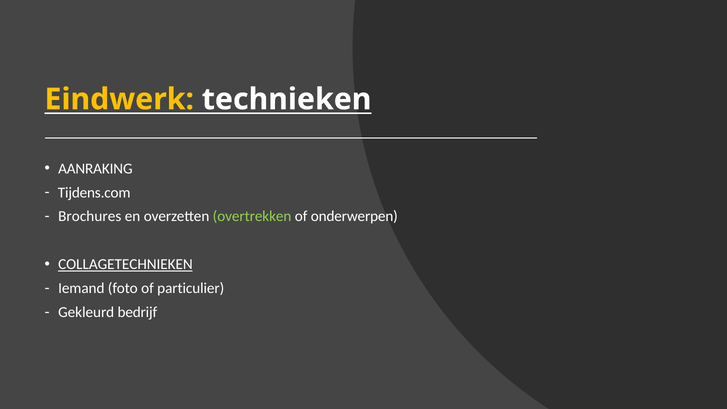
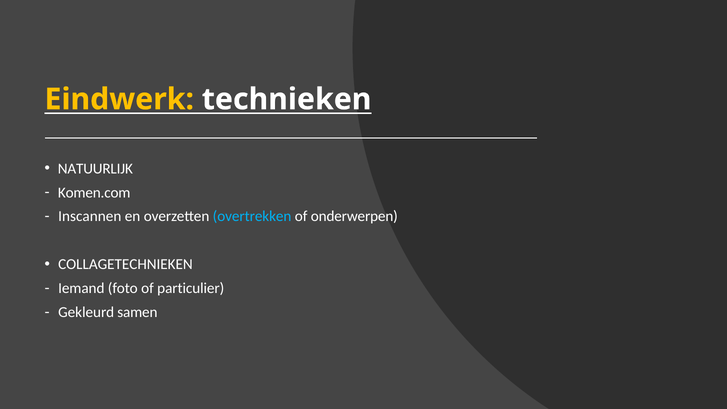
AANRAKING: AANRAKING -> NATUURLIJK
Tijdens.com: Tijdens.com -> Komen.com
Brochures: Brochures -> Inscannen
overtrekken colour: light green -> light blue
COLLAGETECHNIEKEN underline: present -> none
bedrijf: bedrijf -> samen
